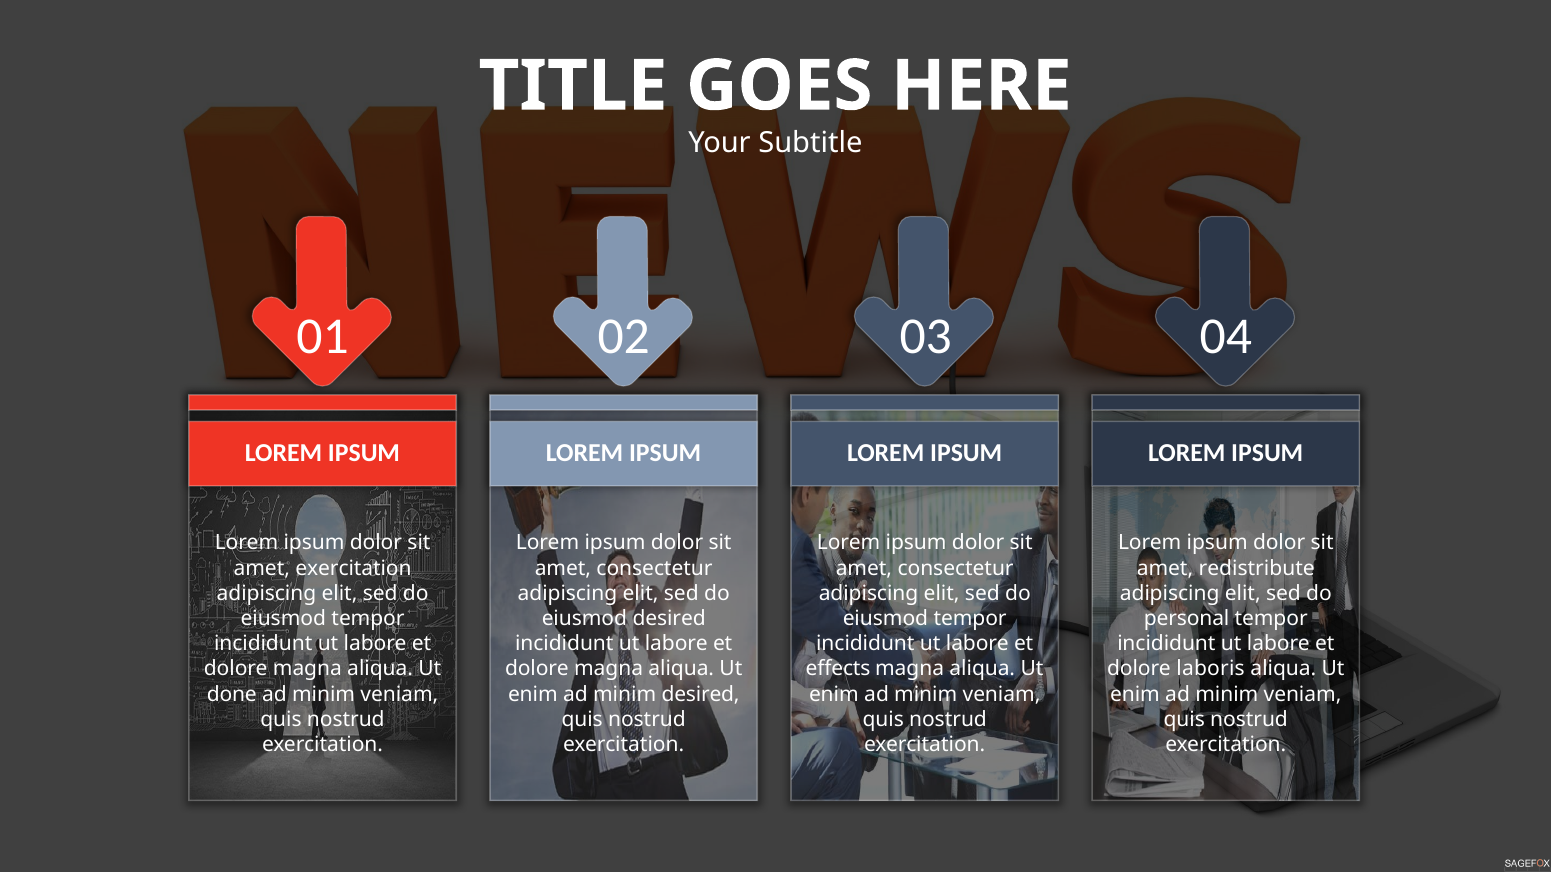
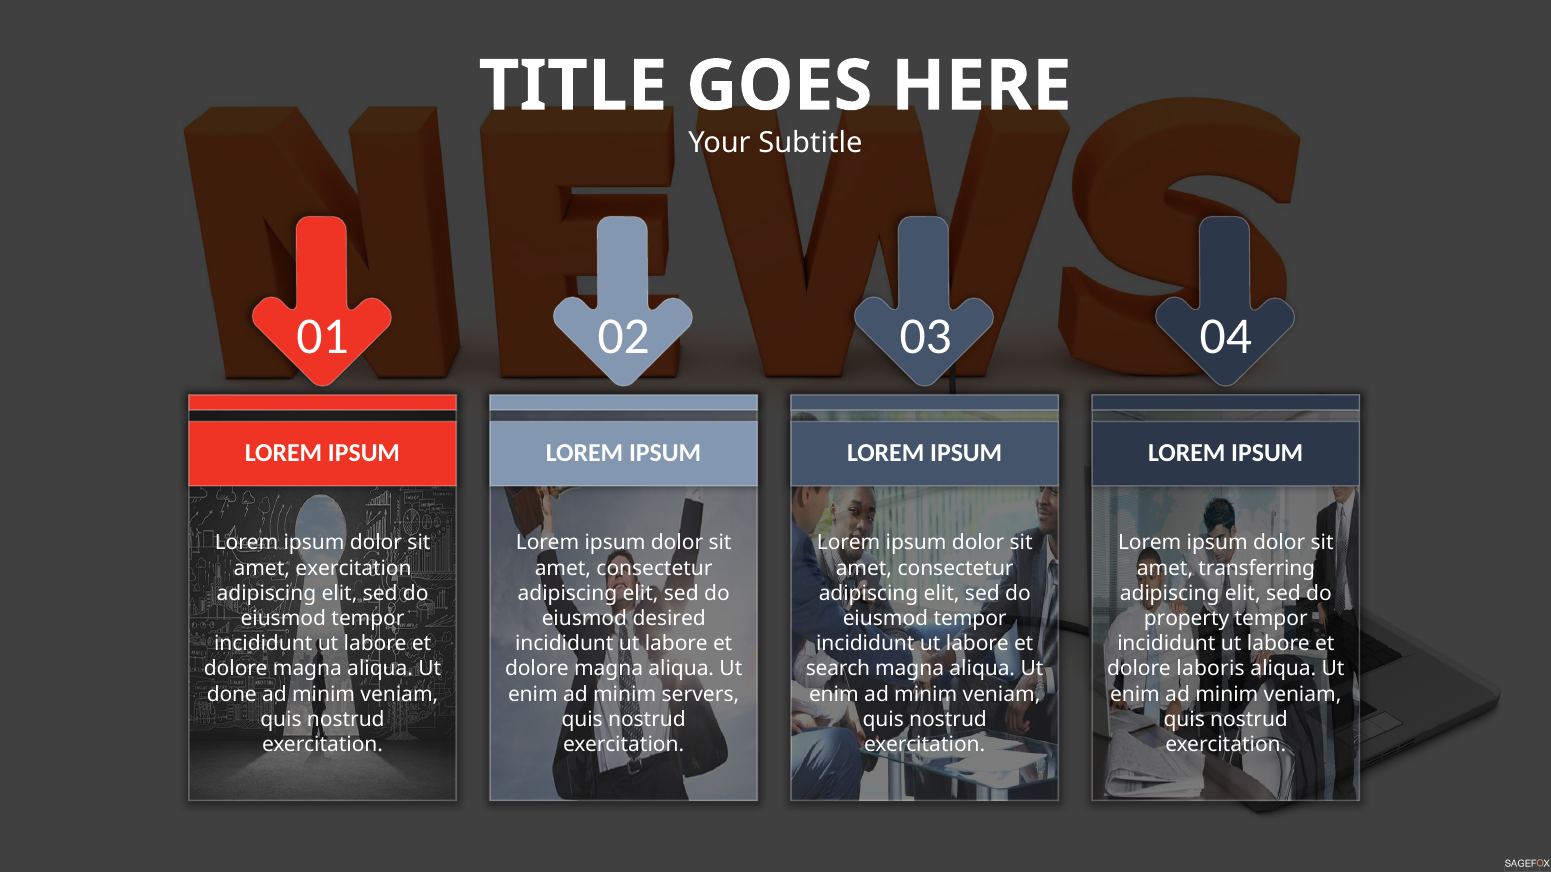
redistribute: redistribute -> transferring
personal: personal -> property
effects: effects -> search
minim desired: desired -> servers
